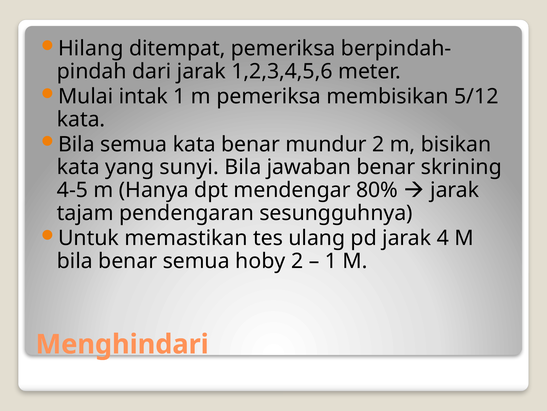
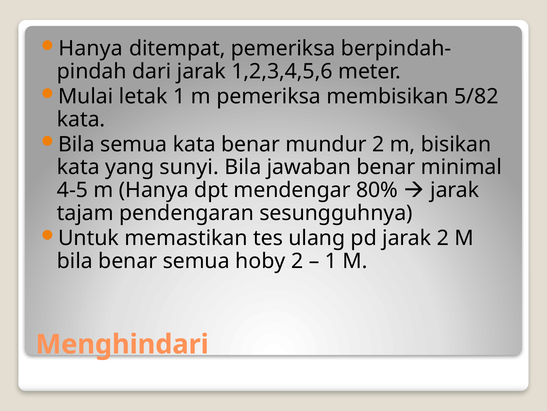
Hilang at (91, 49): Hilang -> Hanya
intak: intak -> letak
5/12: 5/12 -> 5/82
skrining: skrining -> minimal
jarak 4: 4 -> 2
